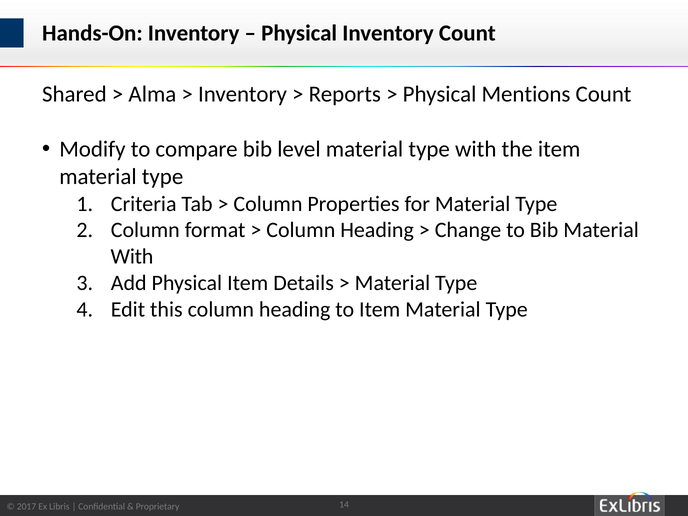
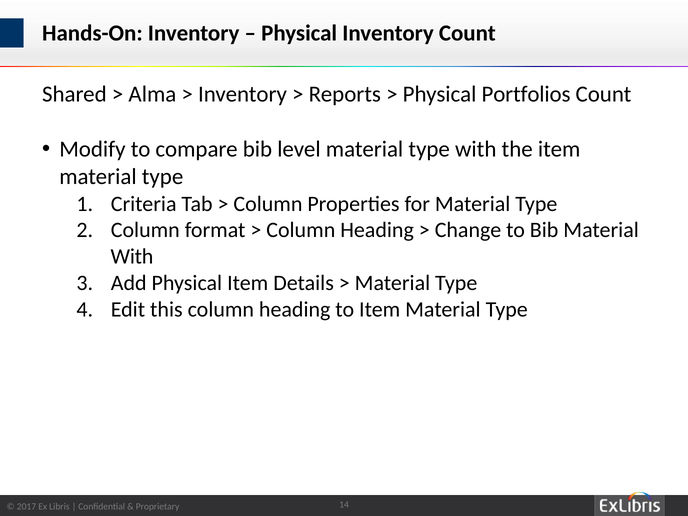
Mentions: Mentions -> Portfolios
